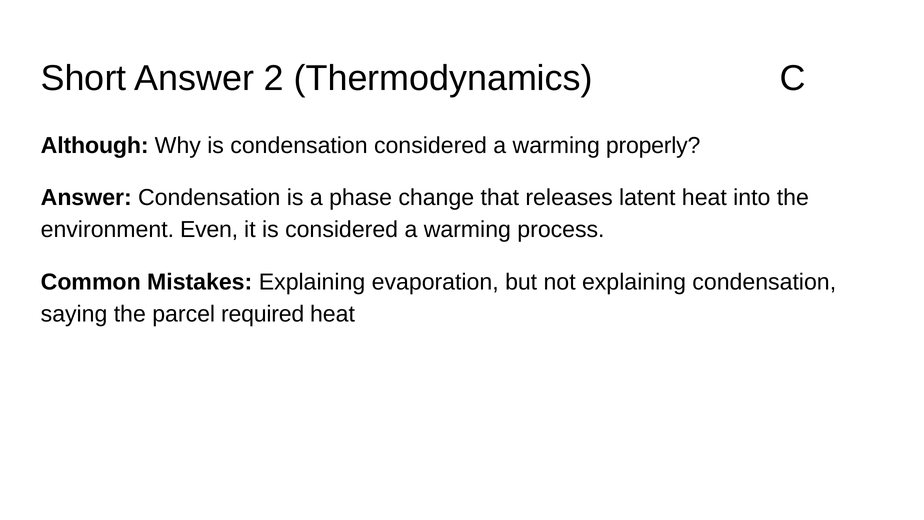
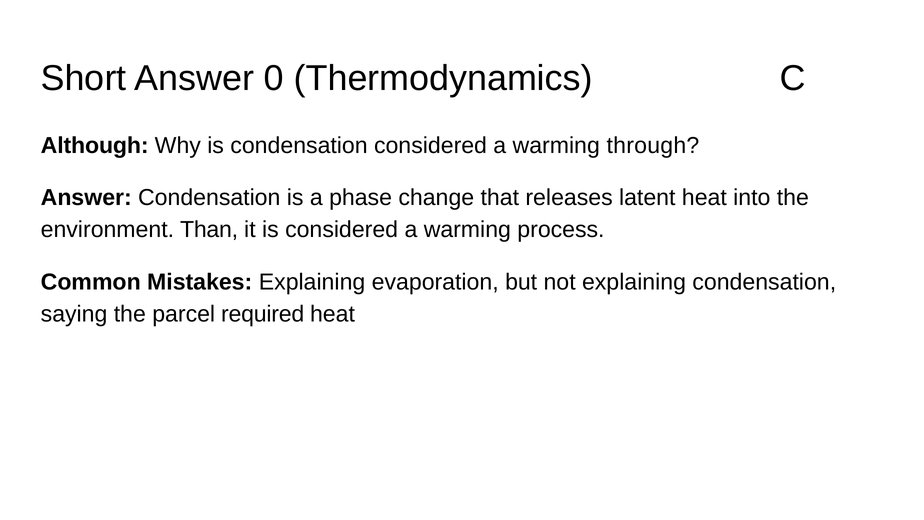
2: 2 -> 0
properly: properly -> through
Even: Even -> Than
